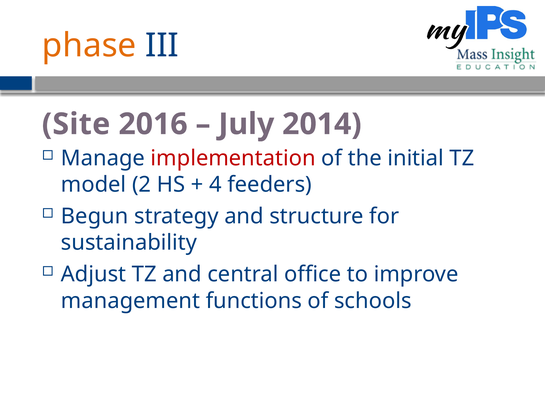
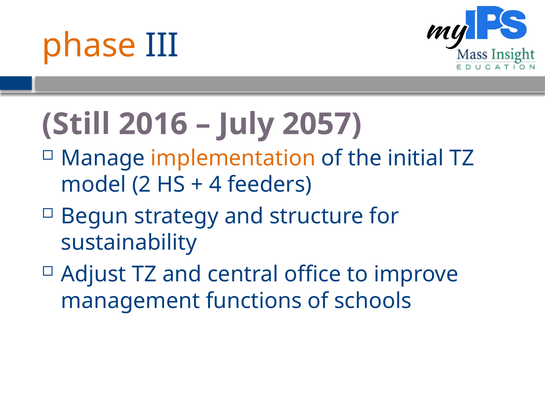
Site: Site -> Still
2014: 2014 -> 2057
implementation colour: red -> orange
